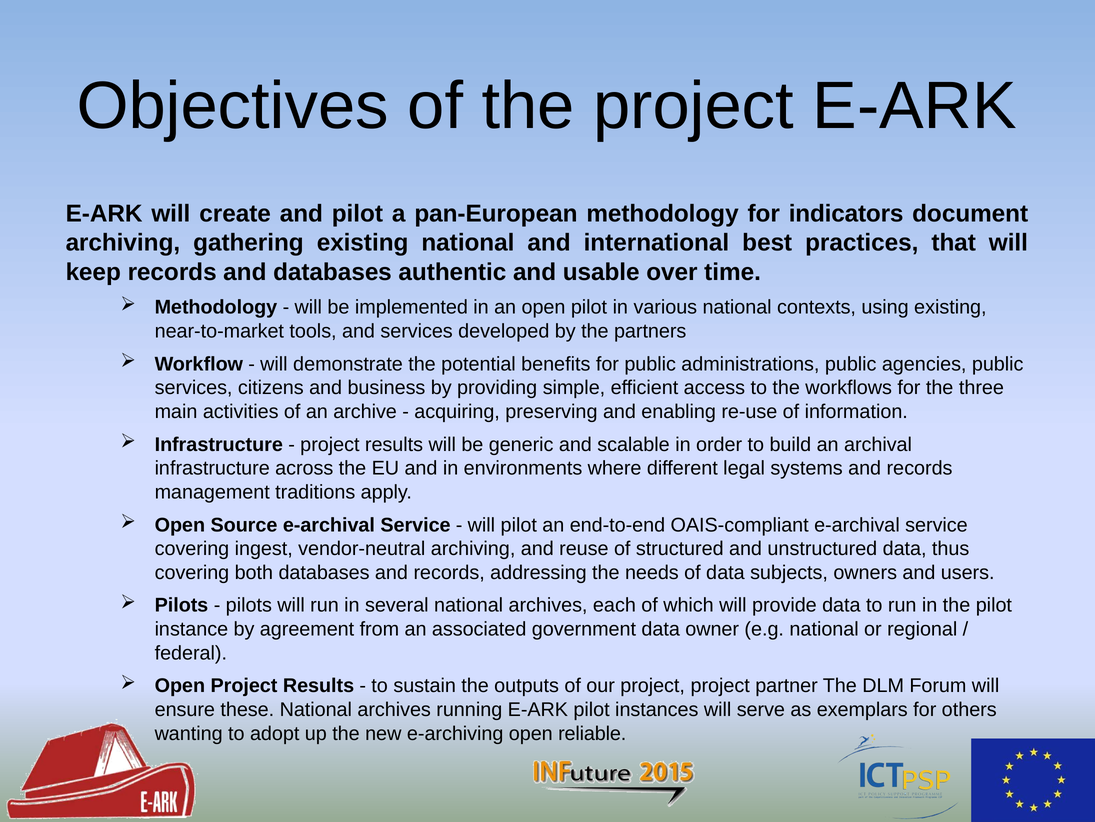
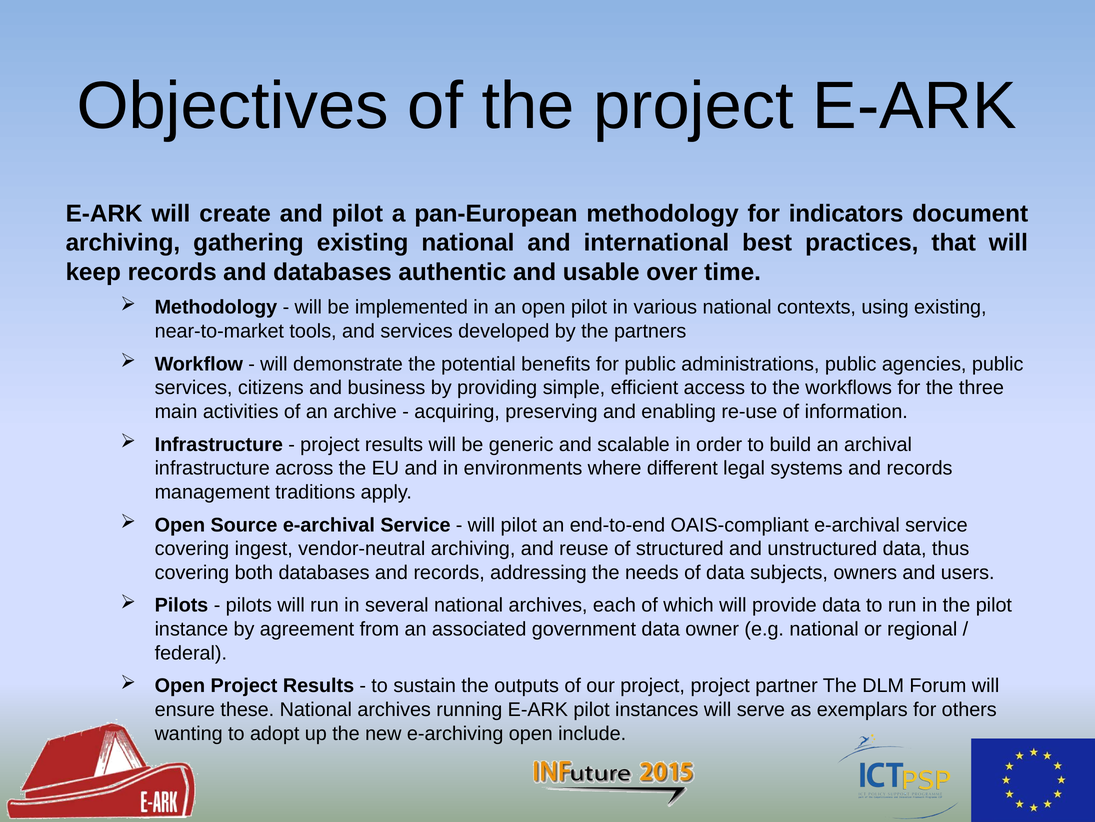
reliable: reliable -> include
